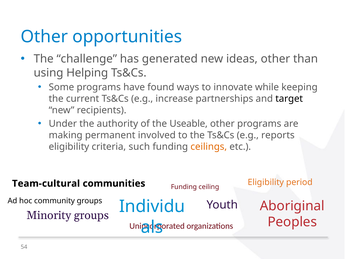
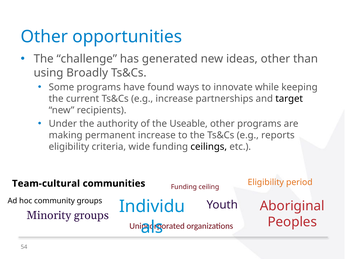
Helping: Helping -> Broadly
permanent involved: involved -> increase
such: such -> wide
ceilings colour: orange -> black
